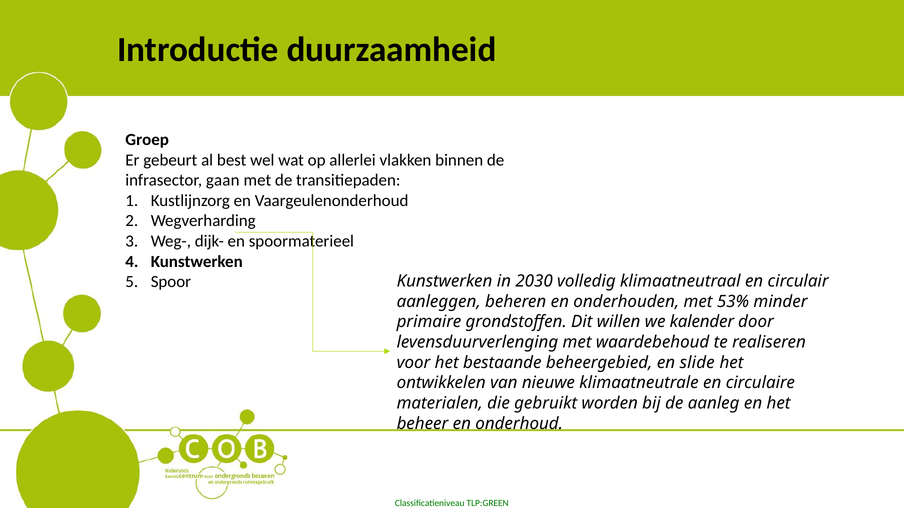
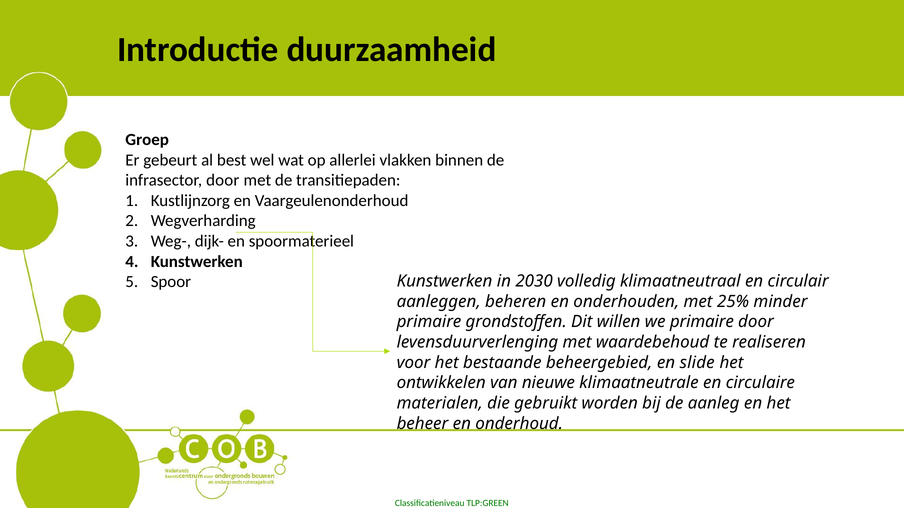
infrasector gaan: gaan -> door
53%: 53% -> 25%
we kalender: kalender -> primaire
